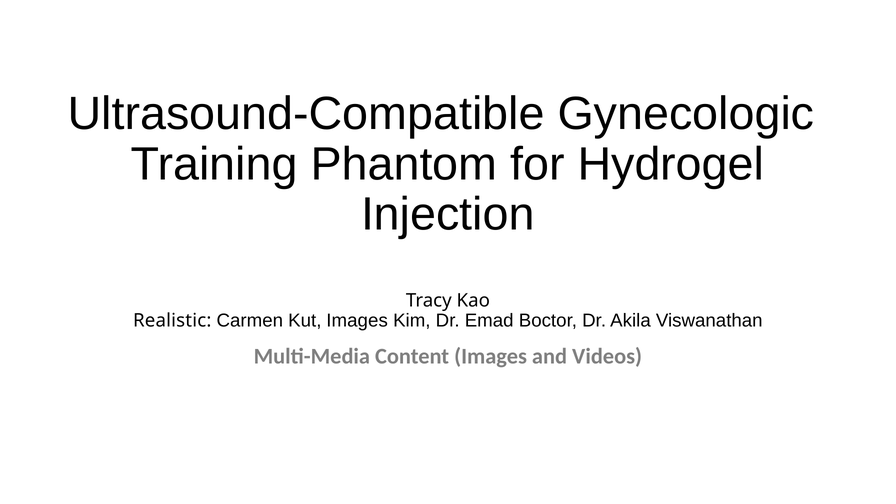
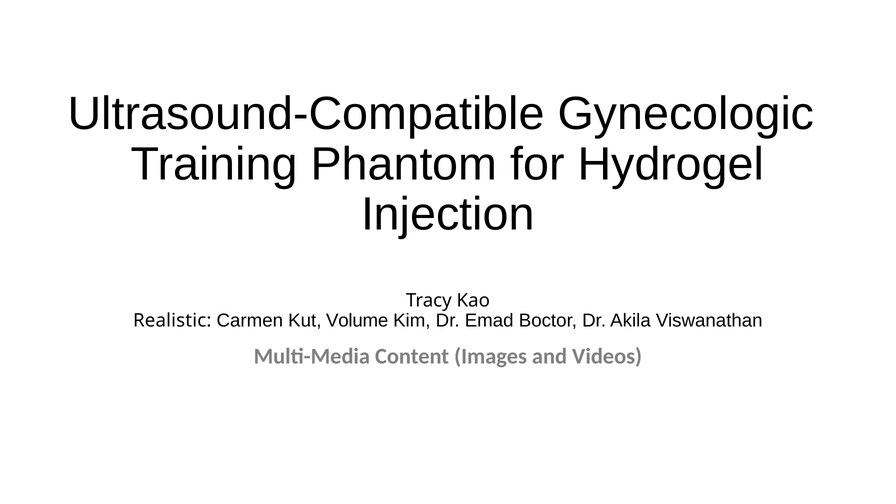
Kut Images: Images -> Volume
